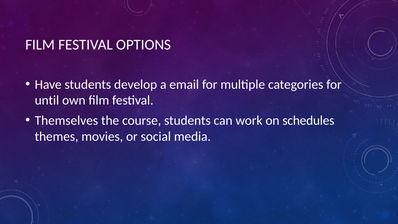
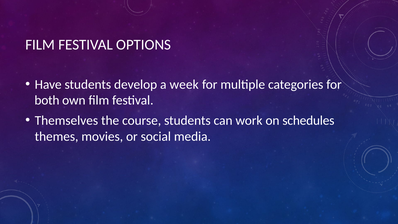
email: email -> week
until: until -> both
